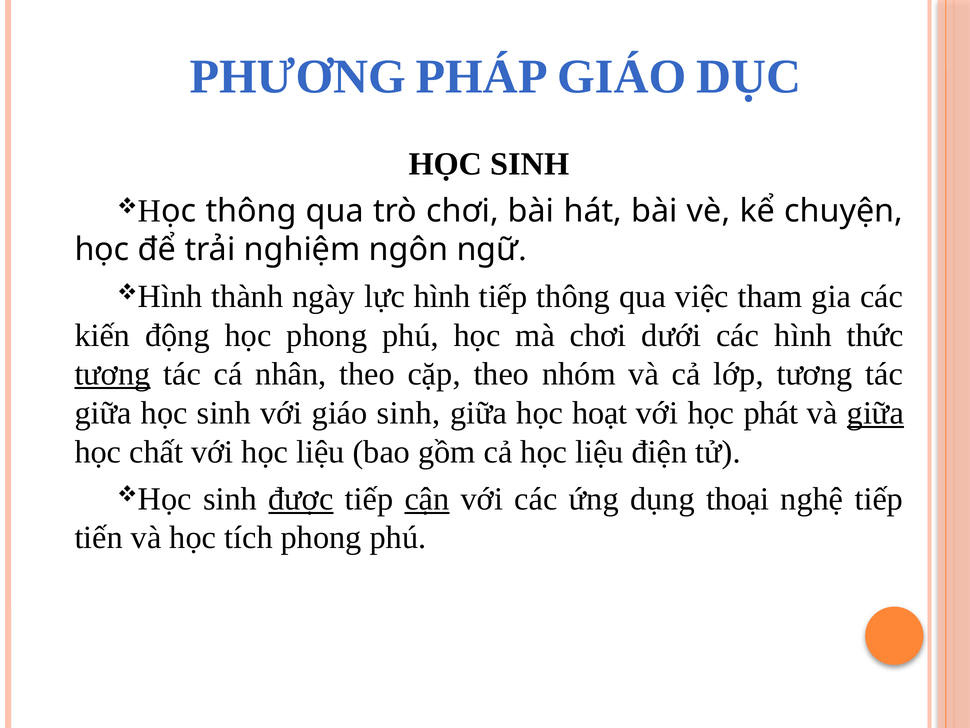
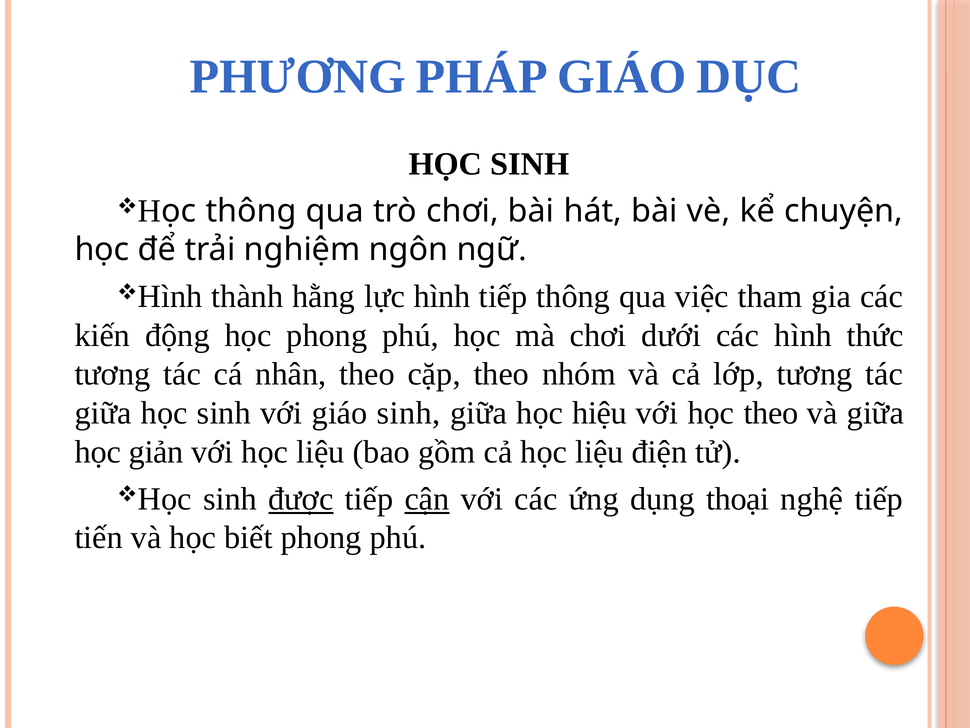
ngày: ngày -> hằng
tương at (112, 374) underline: present -> none
hoạt: hoạt -> hiệu
học phát: phát -> theo
giữa at (875, 413) underline: present -> none
chất: chất -> giản
tích: tích -> biết
